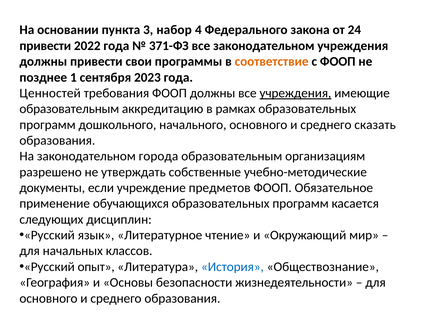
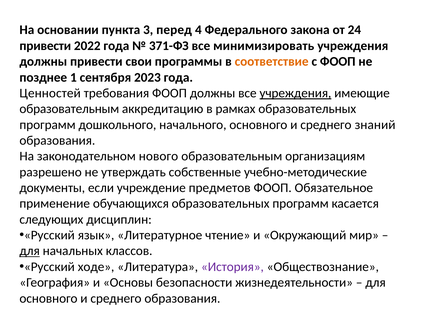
набор: набор -> перед
все законодательном: законодательном -> минимизировать
сказать: сказать -> знаний
города: города -> нового
для at (30, 251) underline: none -> present
опыт: опыт -> ходе
История colour: blue -> purple
